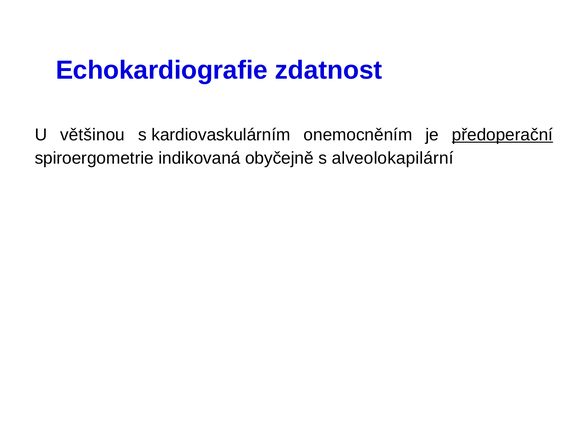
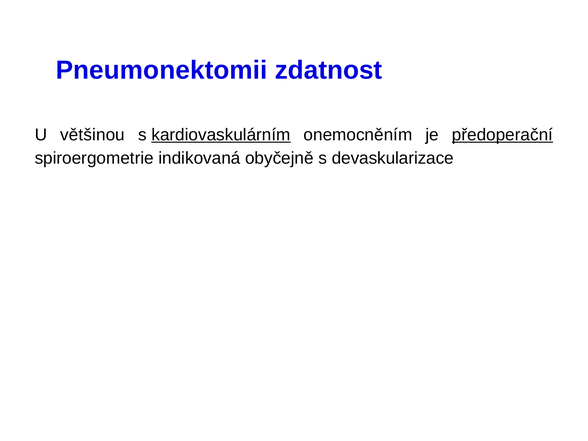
Echokardiografie: Echokardiografie -> Pneumonektomii
kardiovaskulárním underline: none -> present
alveolokapilární: alveolokapilární -> devaskularizace
